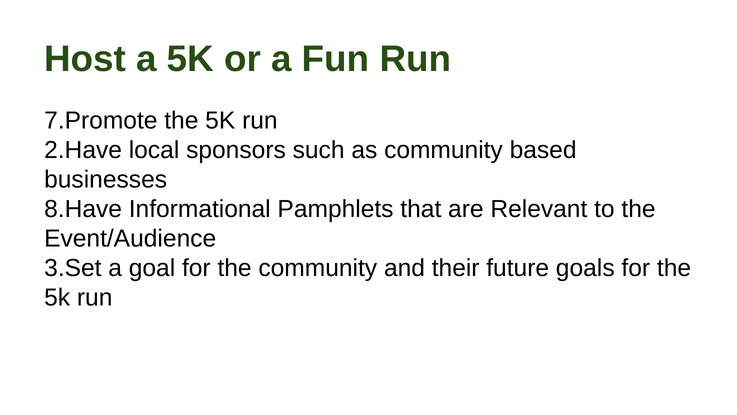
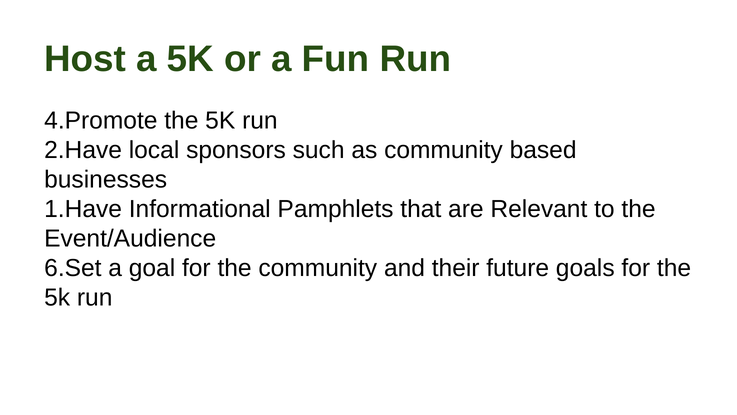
7.Promote: 7.Promote -> 4.Promote
8.Have: 8.Have -> 1.Have
3.Set: 3.Set -> 6.Set
